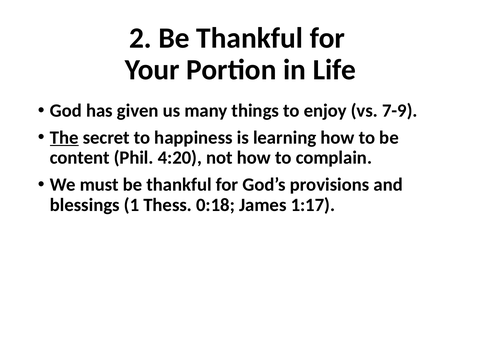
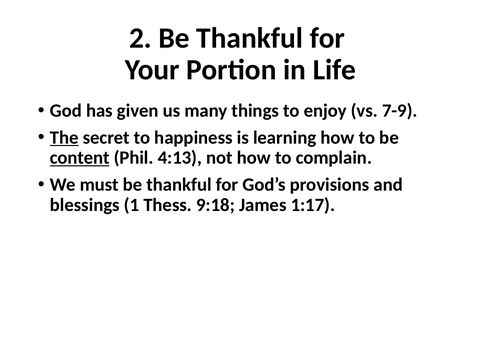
content underline: none -> present
4:20: 4:20 -> 4:13
0:18: 0:18 -> 9:18
